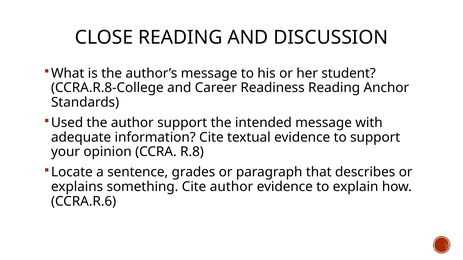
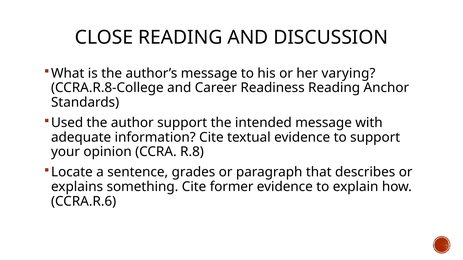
student: student -> varying
Cite author: author -> former
